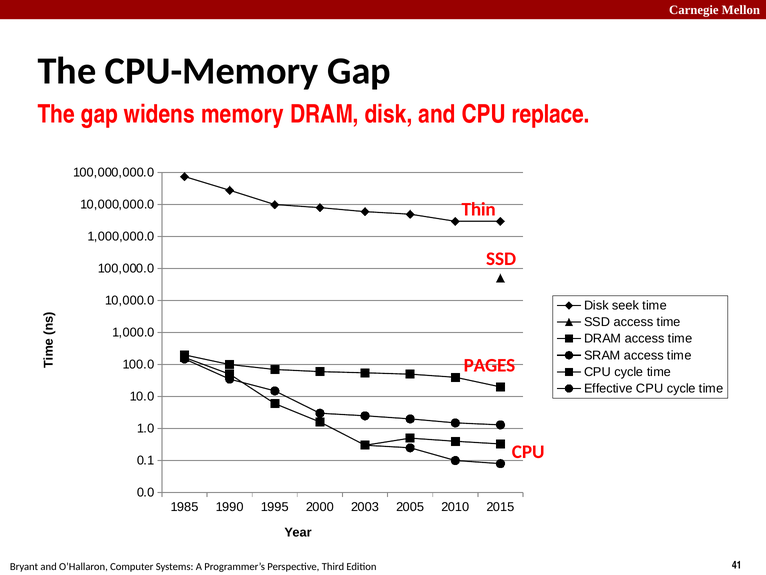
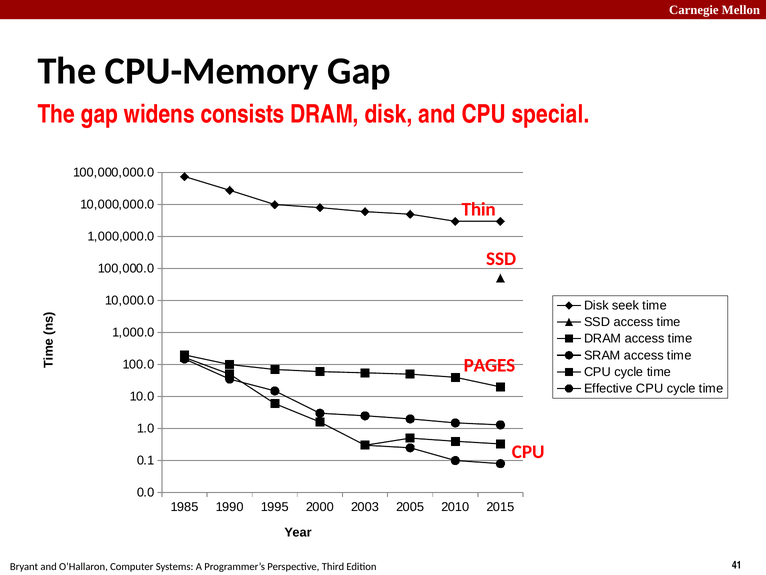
memory: memory -> consists
replace: replace -> special
